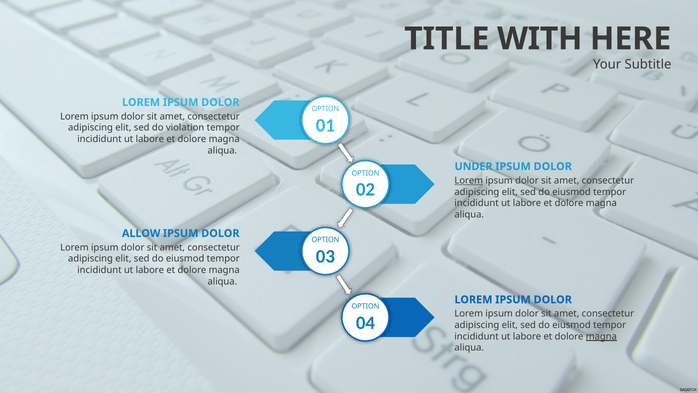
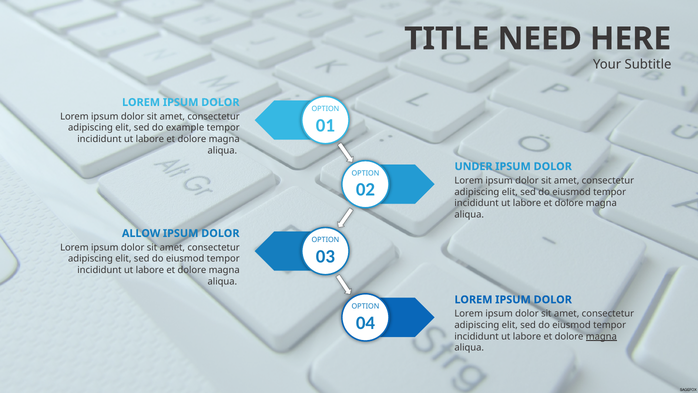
WITH: WITH -> NEED
violation: violation -> example
Lorem at (469, 180) underline: present -> none
